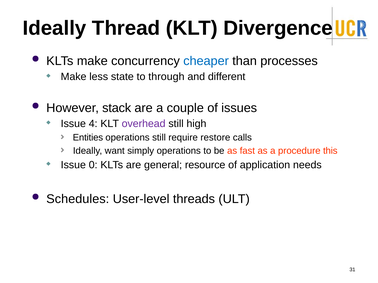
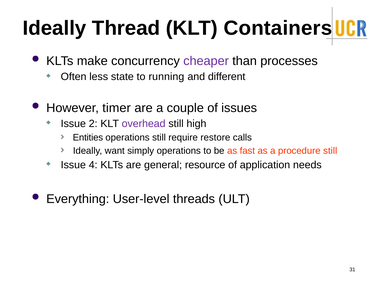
Divergence: Divergence -> Containers
cheaper colour: blue -> purple
Make at (74, 77): Make -> Often
through: through -> running
stack: stack -> timer
4: 4 -> 2
procedure this: this -> still
0: 0 -> 4
Schedules: Schedules -> Everything
